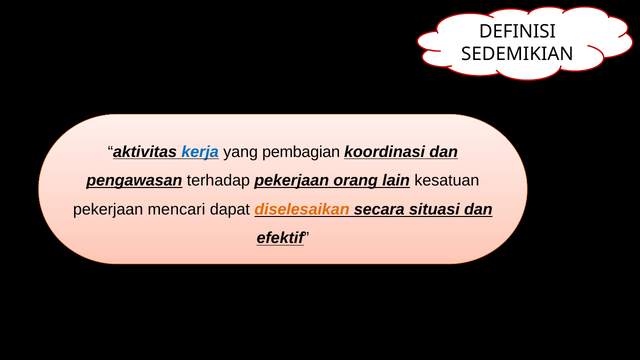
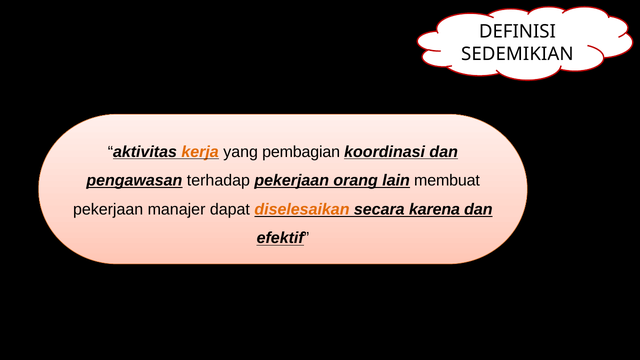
kerja colour: blue -> orange
kesatuan: kesatuan -> membuat
mencari: mencari -> manajer
situasi: situasi -> karena
